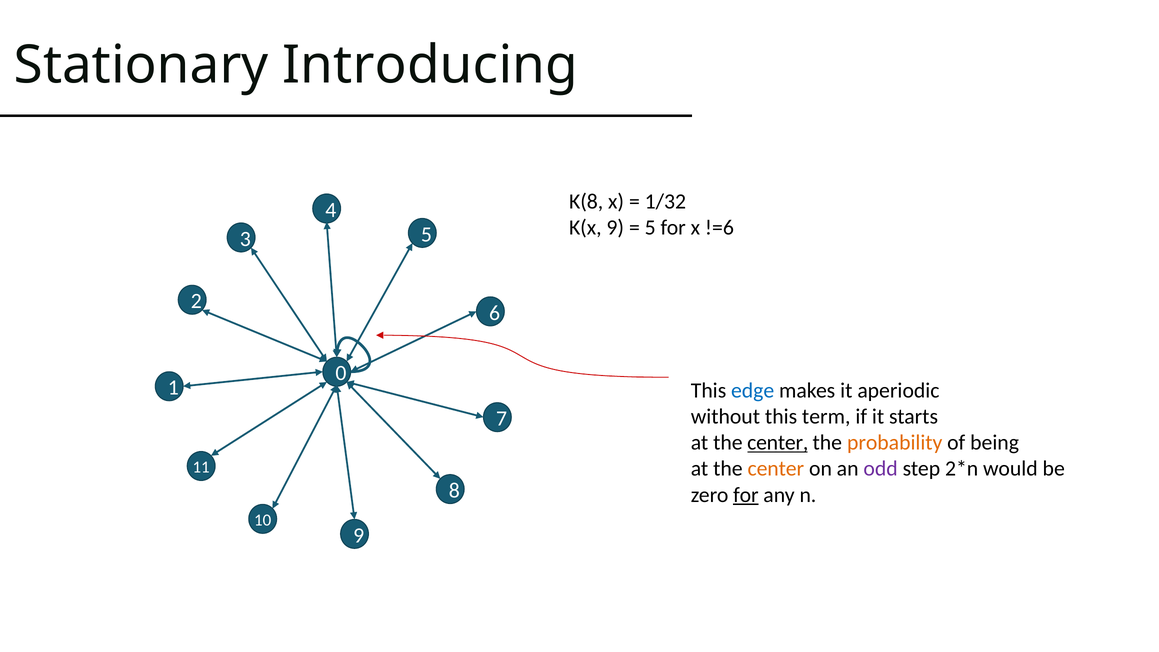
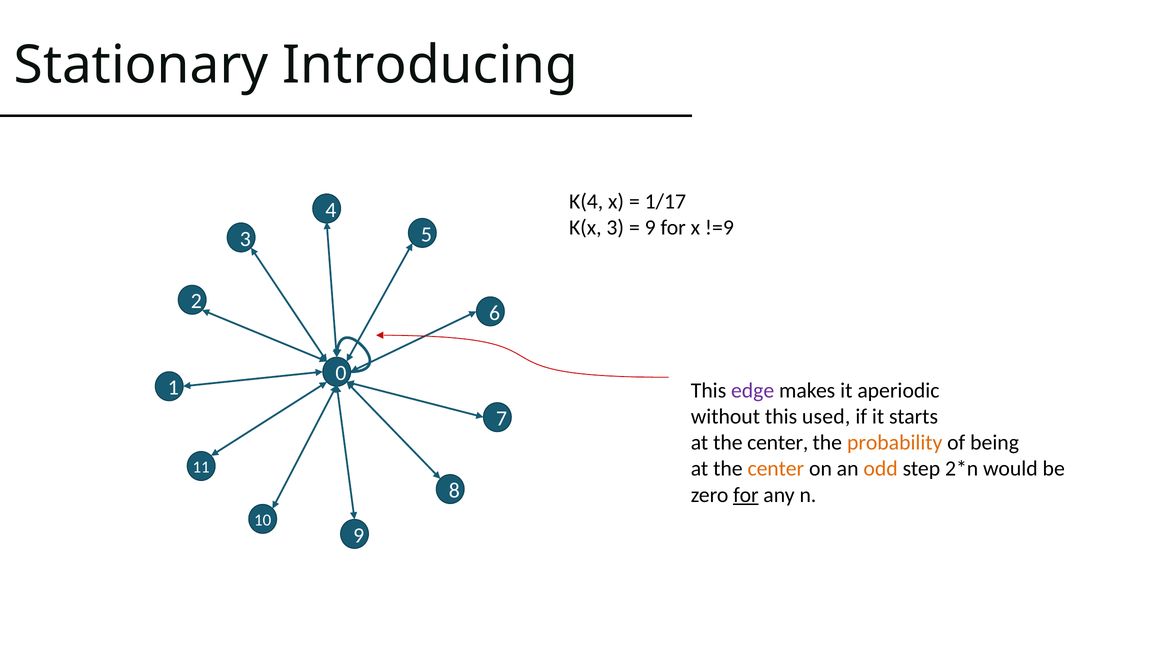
K(8: K(8 -> K(4
1/32: 1/32 -> 1/17
K(x 9: 9 -> 3
5 at (650, 228): 5 -> 9
!=6: !=6 -> !=9
edge colour: blue -> purple
term: term -> used
center at (778, 443) underline: present -> none
odd colour: purple -> orange
